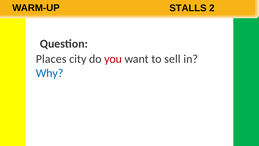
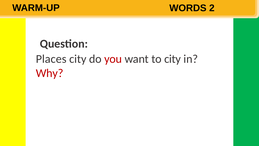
STALLS: STALLS -> WORDS
to sell: sell -> city
Why colour: blue -> red
